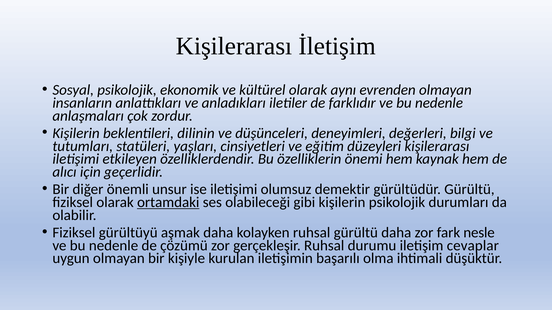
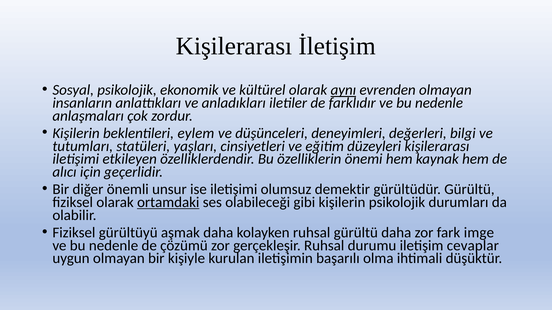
aynı underline: none -> present
dilinin: dilinin -> eylem
nesle: nesle -> imge
